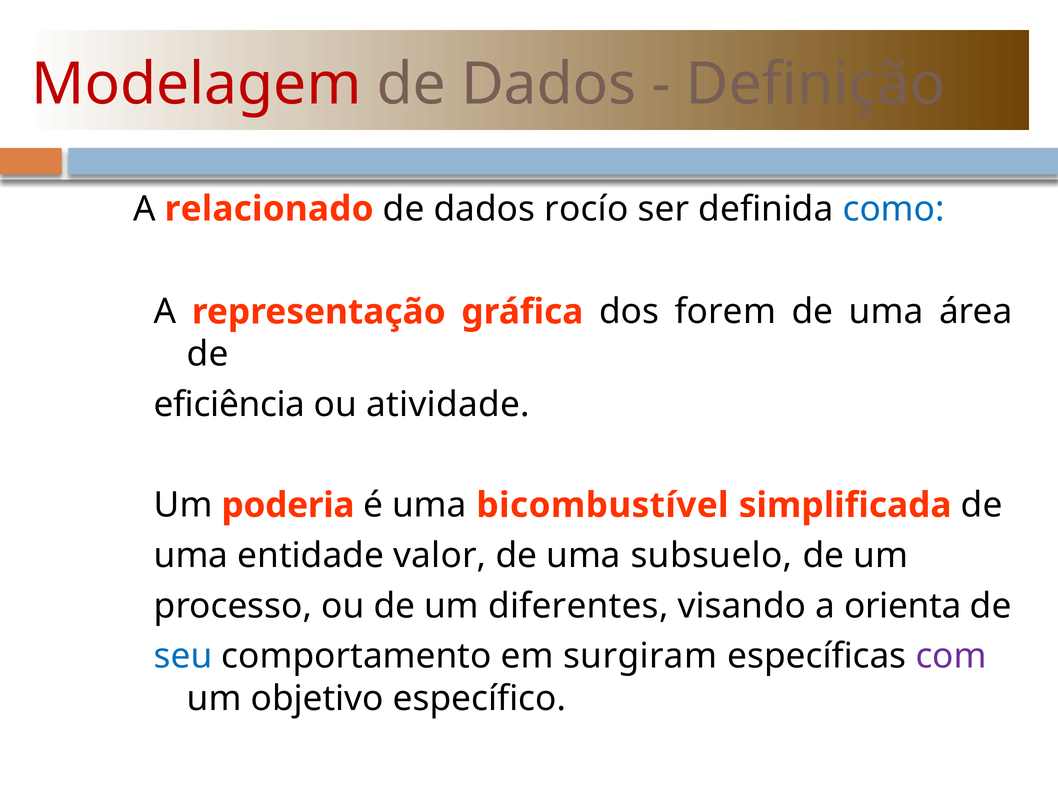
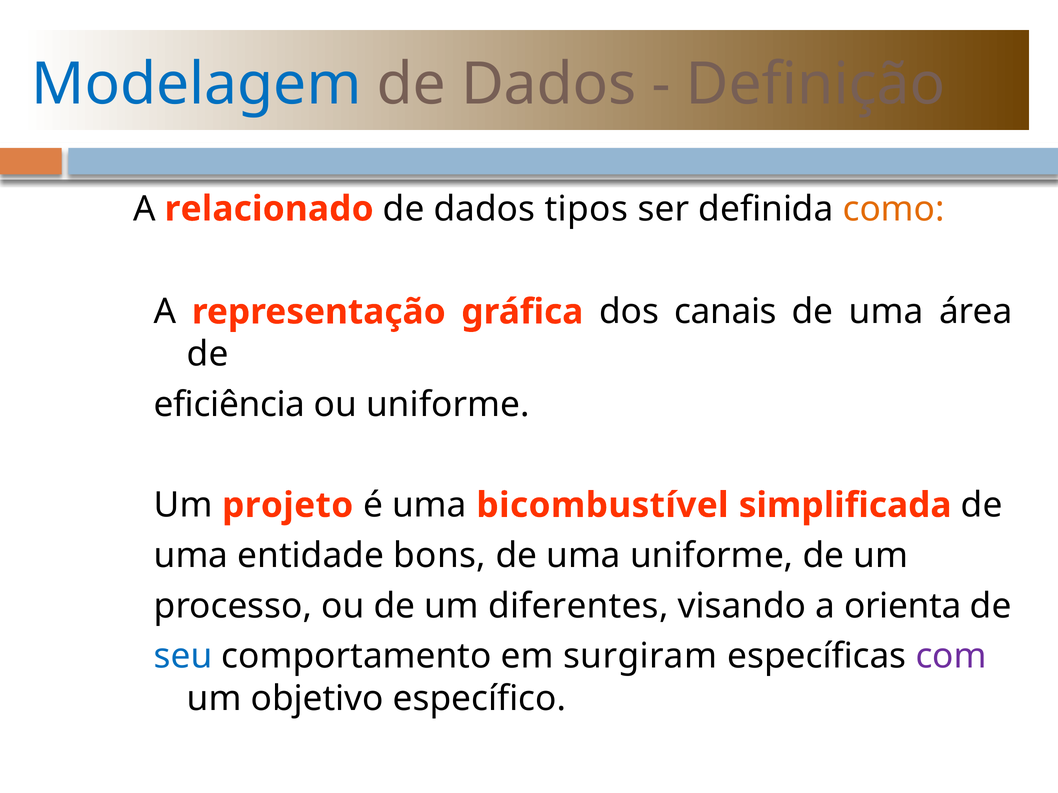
Modelagem colour: red -> blue
rocío: rocío -> tipos
como colour: blue -> orange
forem: forem -> canais
ou atividade: atividade -> uniforme
poderia: poderia -> projeto
valor: valor -> bons
uma subsuelo: subsuelo -> uniforme
